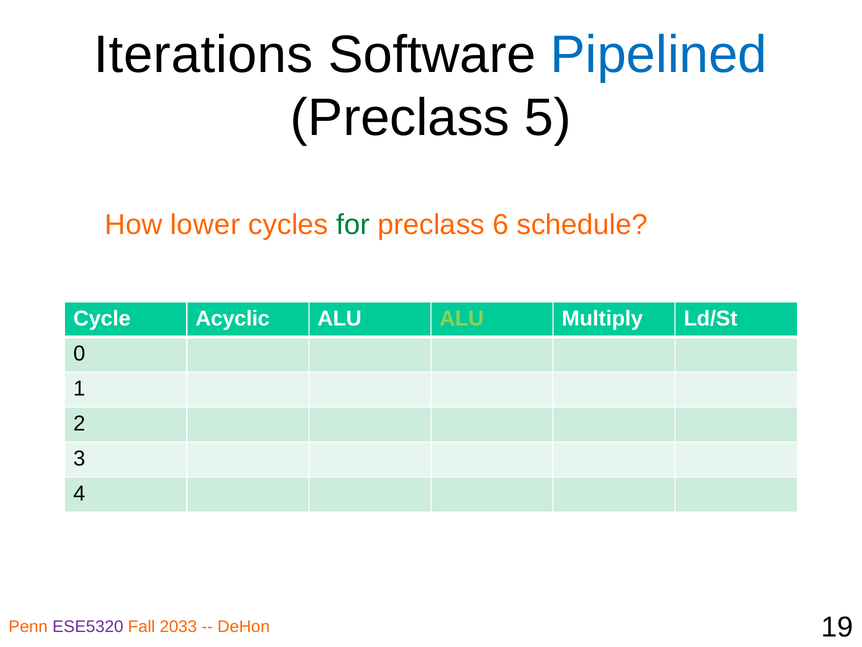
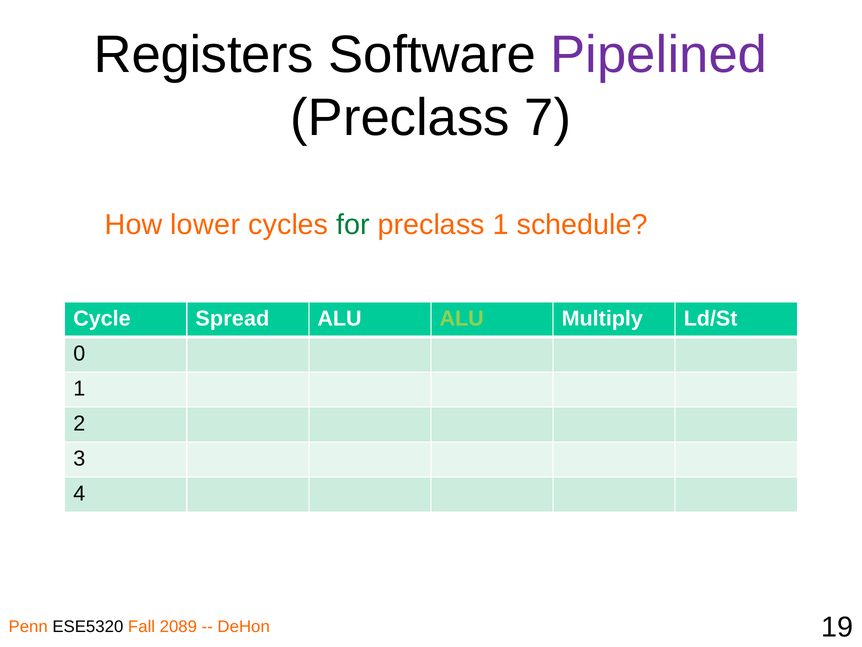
Iterations: Iterations -> Registers
Pipelined colour: blue -> purple
5: 5 -> 7
preclass 6: 6 -> 1
Acyclic: Acyclic -> Spread
ESE5320 colour: purple -> black
2033: 2033 -> 2089
